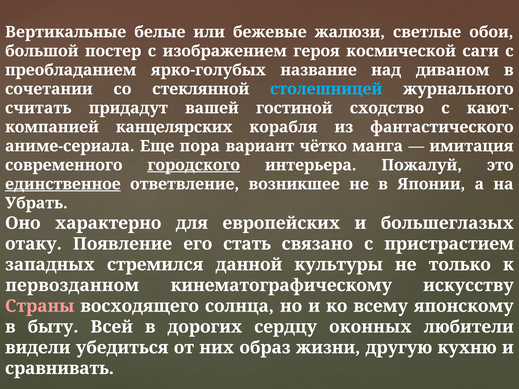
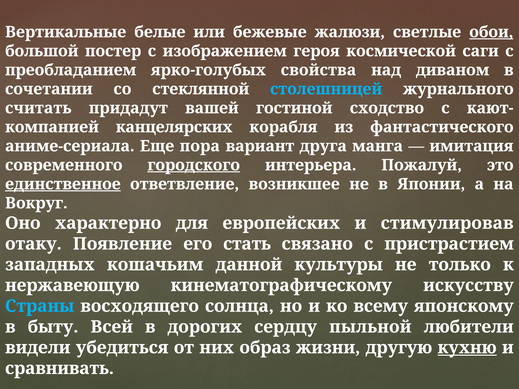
обои underline: none -> present
название: название -> свойства
чётко: чётко -> друга
Убрать: Убрать -> Вокруг
большеглазых: большеглазых -> стимулировав
стремился: стремился -> кошачьим
первозданном: первозданном -> нержавеющую
Страны colour: pink -> light blue
оконных: оконных -> пыльной
кухню underline: none -> present
